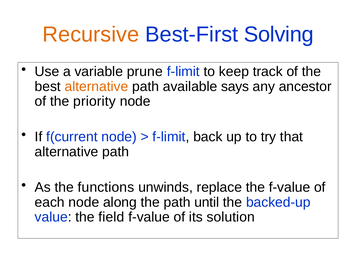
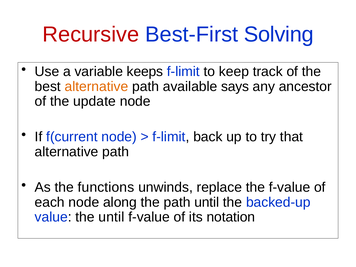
Recursive colour: orange -> red
prune: prune -> keeps
priority: priority -> update
the field: field -> until
solution: solution -> notation
